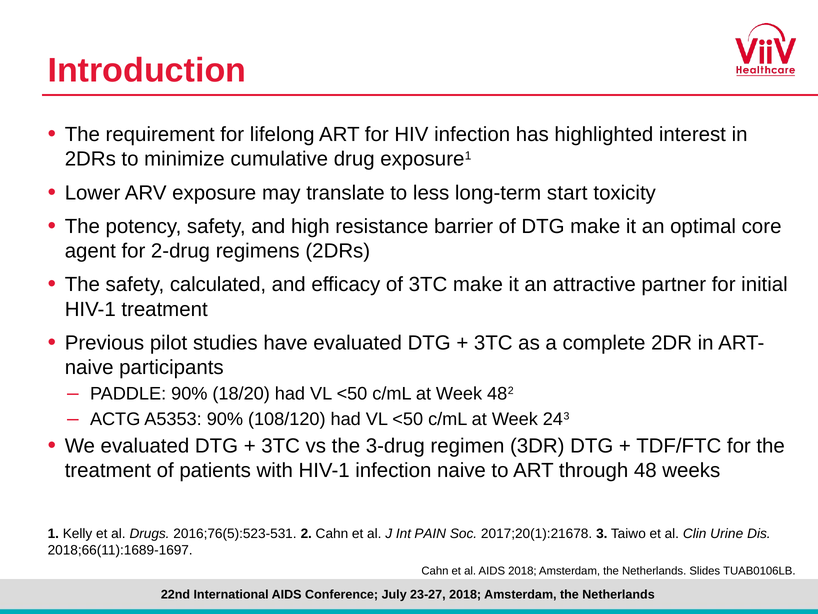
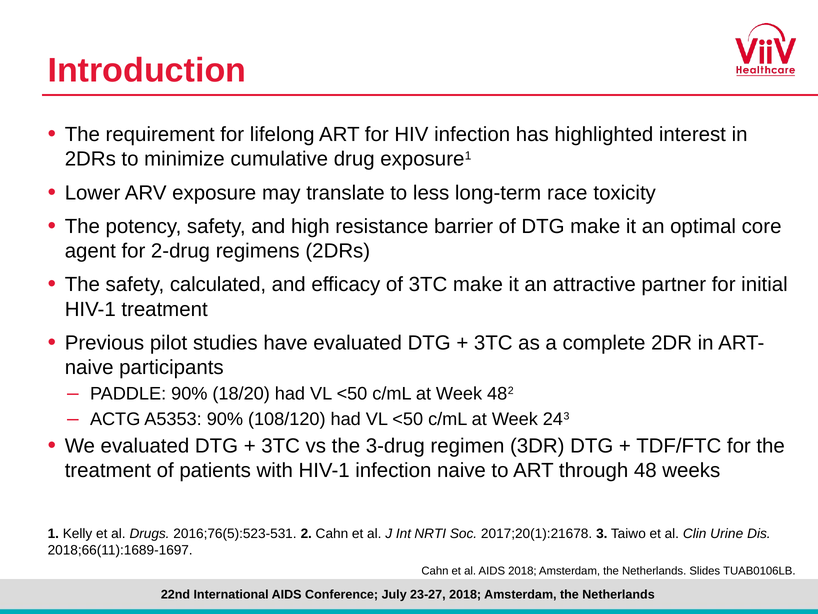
start: start -> race
PAIN: PAIN -> NRTI
